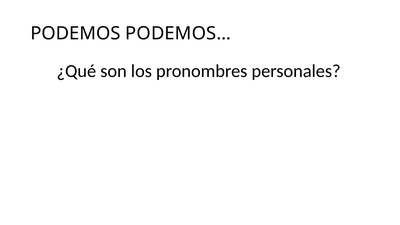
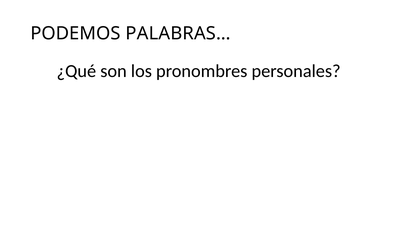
PODEMOS…: PODEMOS… -> PALABRAS…
